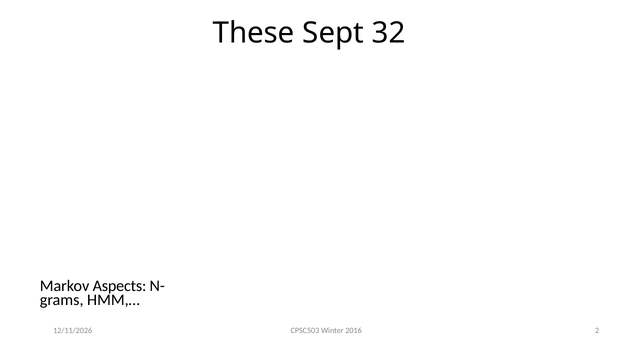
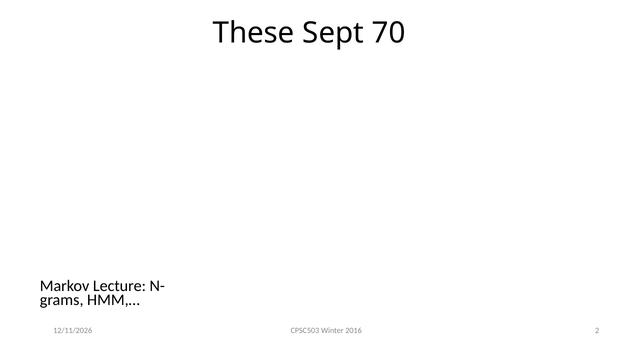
32: 32 -> 70
Aspects: Aspects -> Lecture
